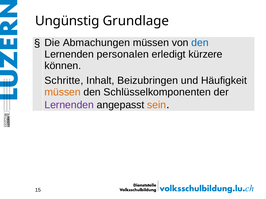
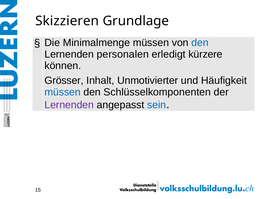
Ungünstig: Ungünstig -> Skizzieren
Abmachungen: Abmachungen -> Minimalmenge
Schritte: Schritte -> Grösser
Beizubringen: Beizubringen -> Unmotivierter
müssen at (63, 92) colour: orange -> blue
sein colour: orange -> blue
